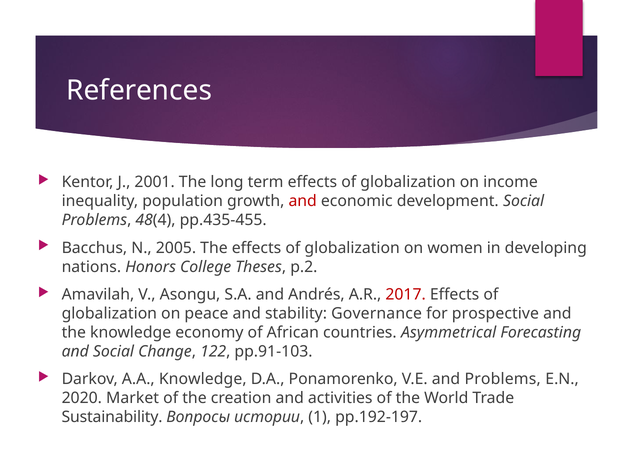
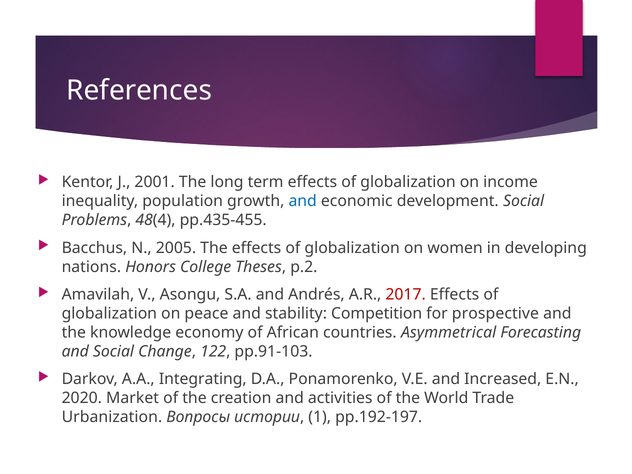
and at (303, 201) colour: red -> blue
Governance: Governance -> Competition
A.A Knowledge: Knowledge -> Integrating
and Problems: Problems -> Increased
Sustainability: Sustainability -> Urbanization
